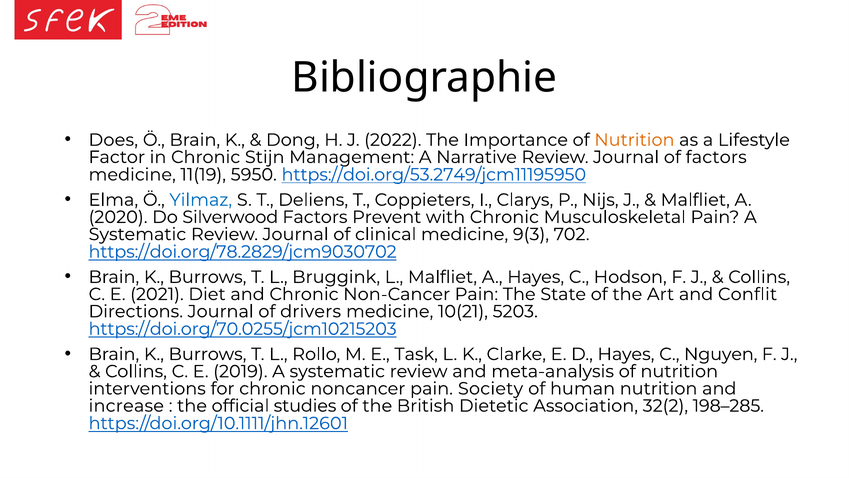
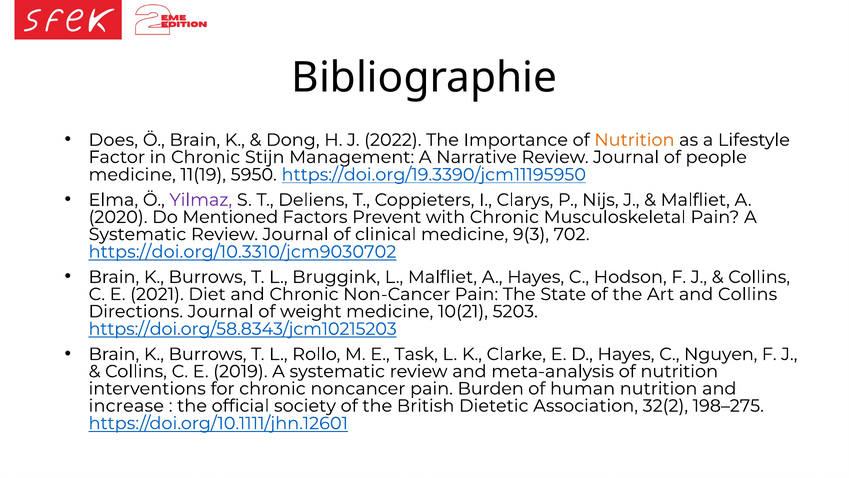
of factors: factors -> people
https://doi.org/53.2749/jcm11195950: https://doi.org/53.2749/jcm11195950 -> https://doi.org/19.3390/jcm11195950
Yilmaz colour: blue -> purple
Silverwood: Silverwood -> Mentioned
https://doi.org/78.2829/jcm9030702: https://doi.org/78.2829/jcm9030702 -> https://doi.org/10.3310/jcm9030702
and Conflit: Conflit -> Collins
drivers: drivers -> weight
https://doi.org/70.0255/jcm10215203: https://doi.org/70.0255/jcm10215203 -> https://doi.org/58.8343/jcm10215203
Society: Society -> Burden
studies: studies -> society
198–285: 198–285 -> 198–275
